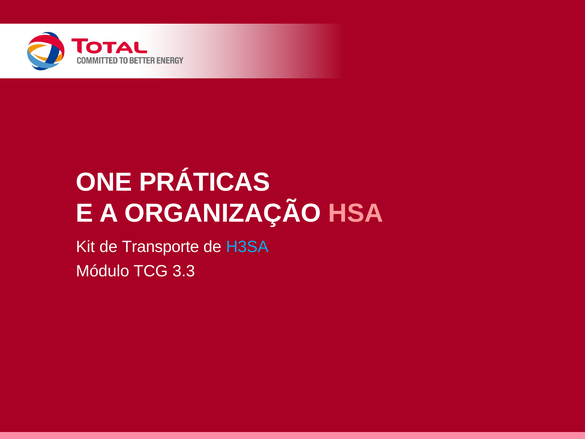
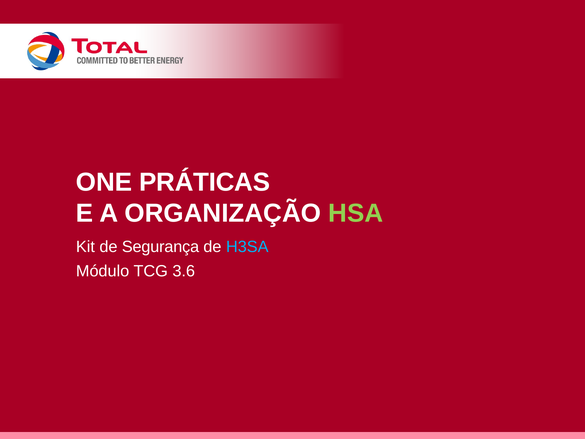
HSA colour: pink -> light green
Transporte: Transporte -> Segurança
3.3: 3.3 -> 3.6
